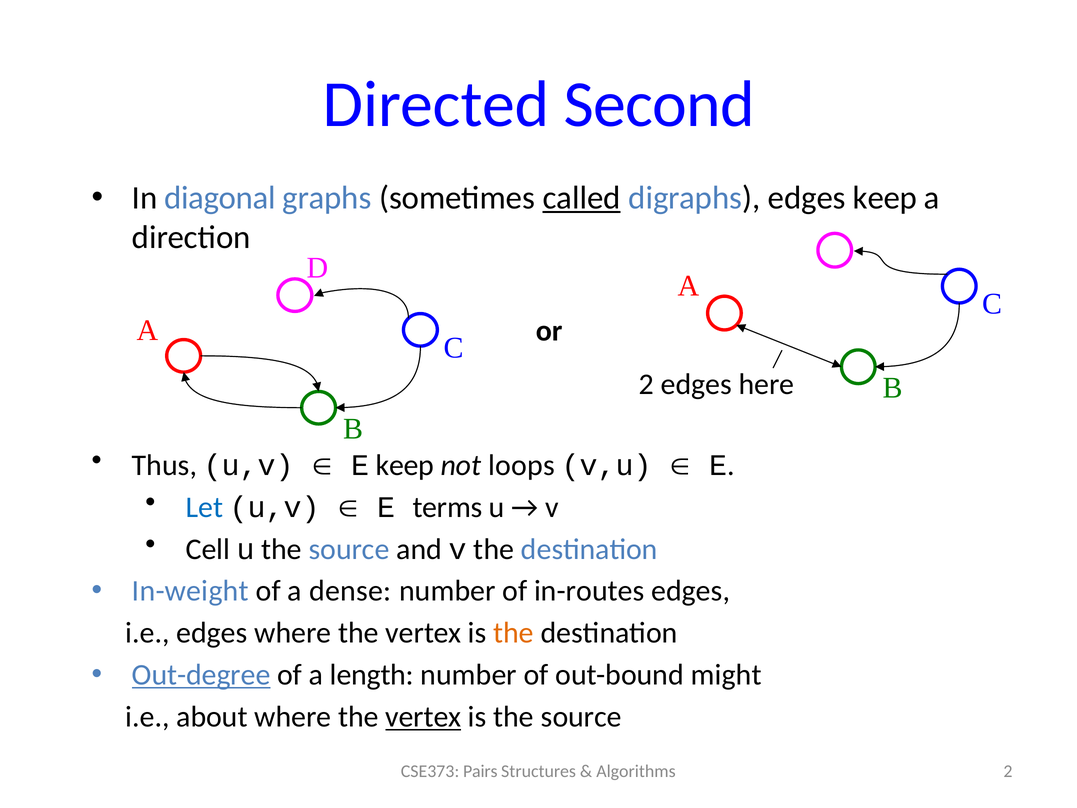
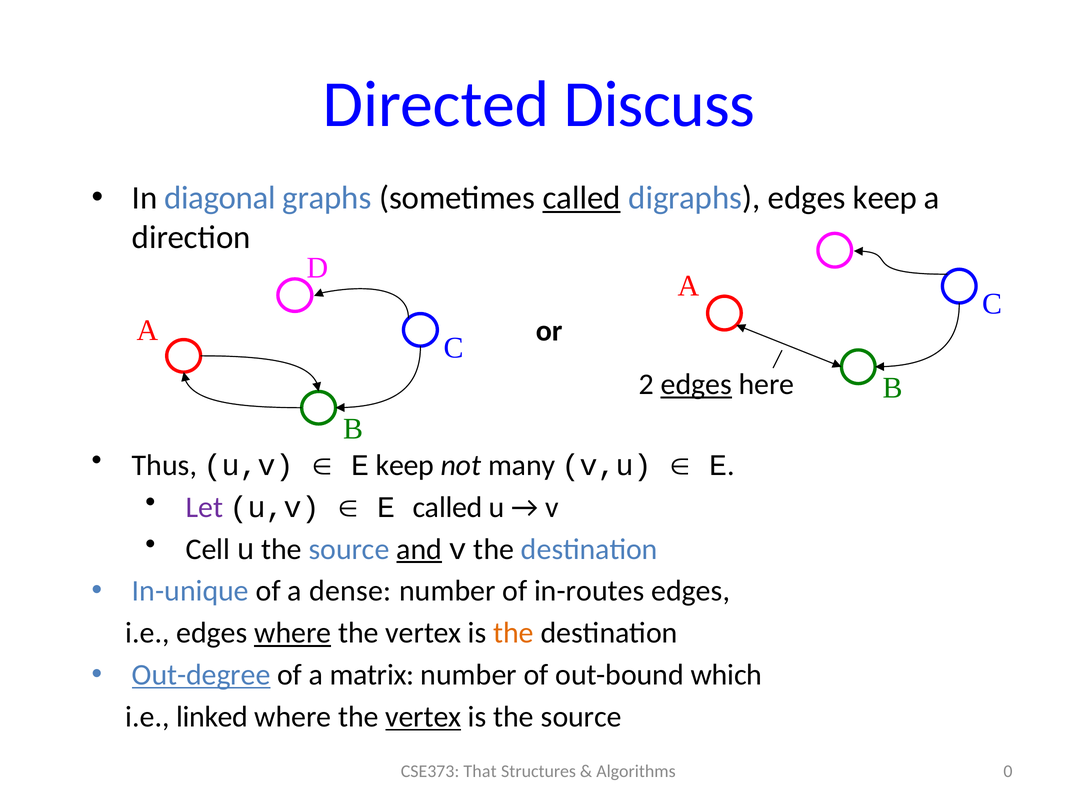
Second: Second -> Discuss
edges at (696, 384) underline: none -> present
loops: loops -> many
Let colour: blue -> purple
E terms: terms -> called
and underline: none -> present
In-weight: In-weight -> In-unique
where at (293, 633) underline: none -> present
length: length -> matrix
might: might -> which
about: about -> linked
Pairs: Pairs -> That
Algorithms 2: 2 -> 0
